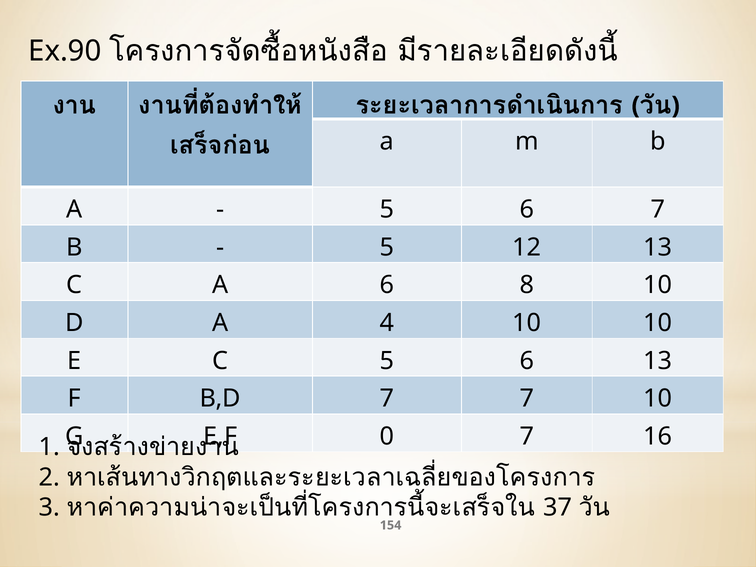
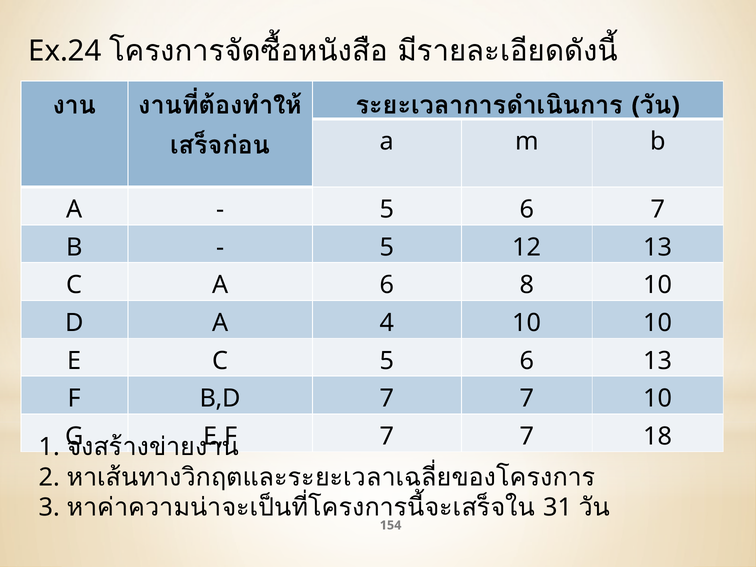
Ex.90: Ex.90 -> Ex.24
0 at (387, 436): 0 -> 7
16: 16 -> 18
37: 37 -> 31
